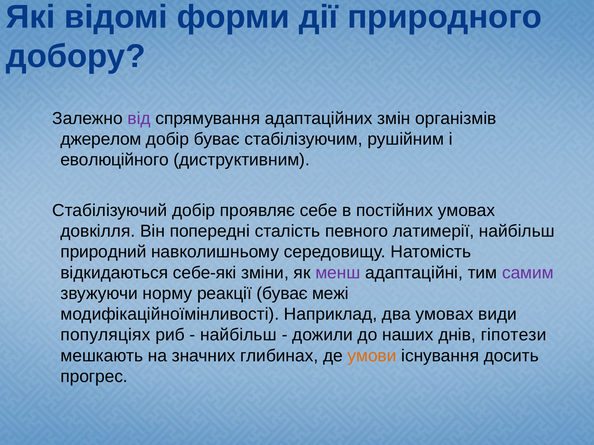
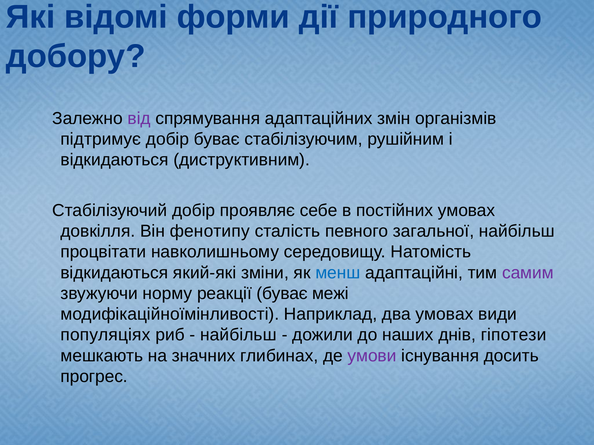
джерелом: джерелом -> підтримує
еволюційного at (115, 160): еволюційного -> відкидаються
попередні: попередні -> фенотипу
латимерії: латимерії -> загальної
природний: природний -> процвітати
себе-які: себе-які -> який-які
менш colour: purple -> blue
умови colour: orange -> purple
